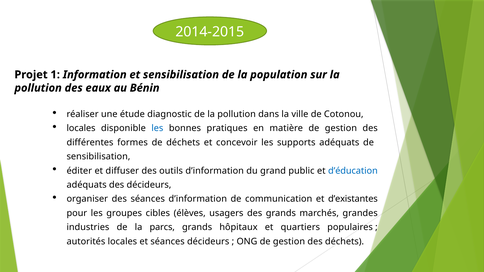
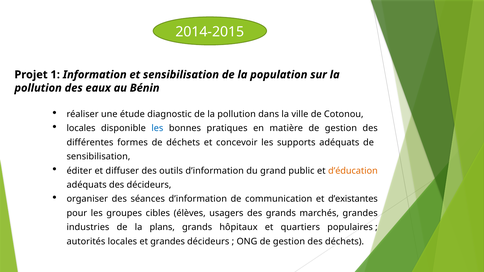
d’éducation colour: blue -> orange
parcs: parcs -> plans
et séances: séances -> grandes
